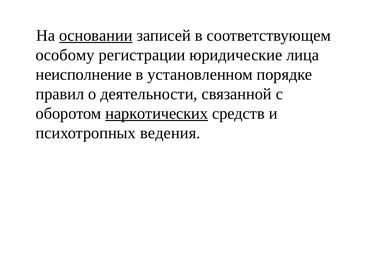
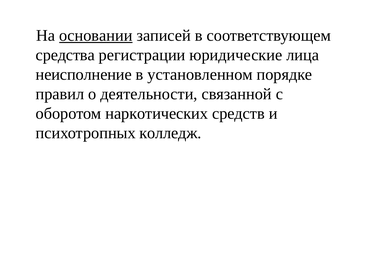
особому: особому -> средства
наркотических underline: present -> none
ведения: ведения -> колледж
